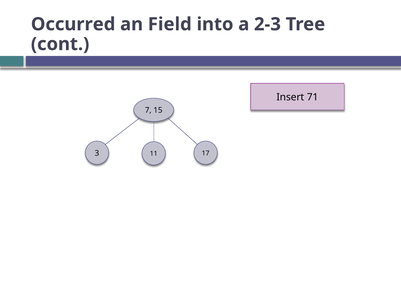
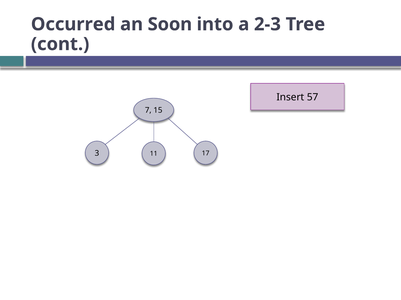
Field: Field -> Soon
71: 71 -> 57
